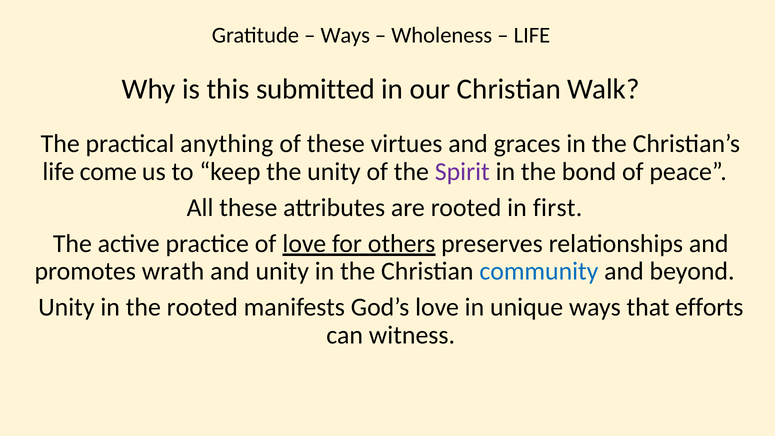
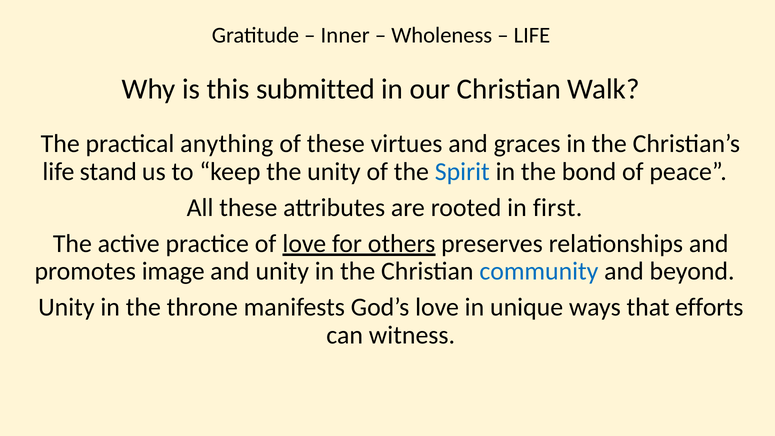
Ways at (345, 35): Ways -> Inner
come: come -> stand
Spirit colour: purple -> blue
wrath: wrath -> image
the rooted: rooted -> throne
